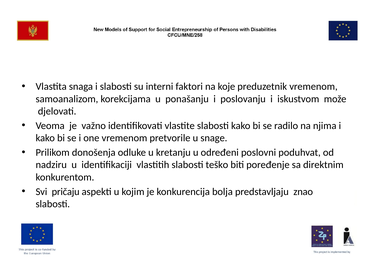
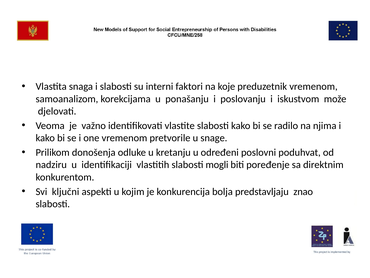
teško: teško -> mogli
pričaju: pričaju -> ključni
